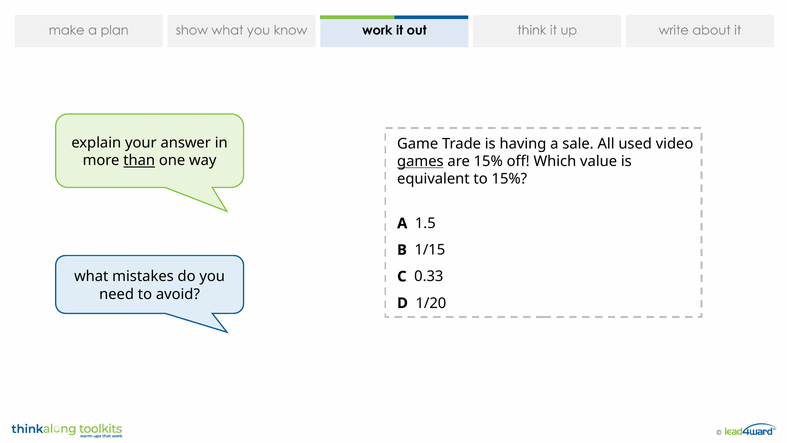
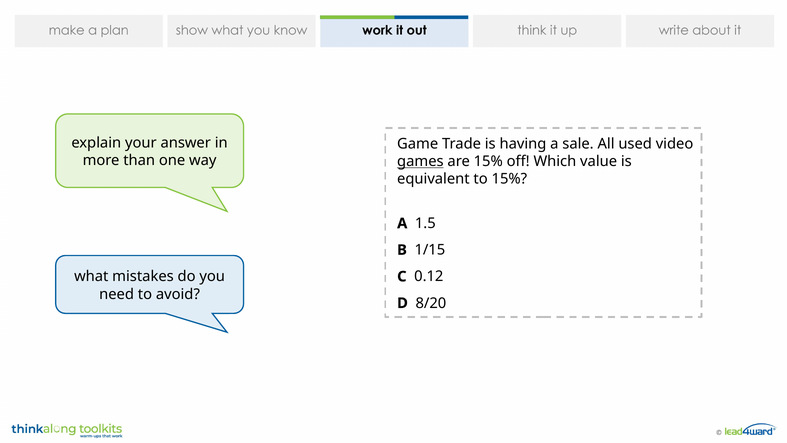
than underline: present -> none
0.33: 0.33 -> 0.12
1/20: 1/20 -> 8/20
